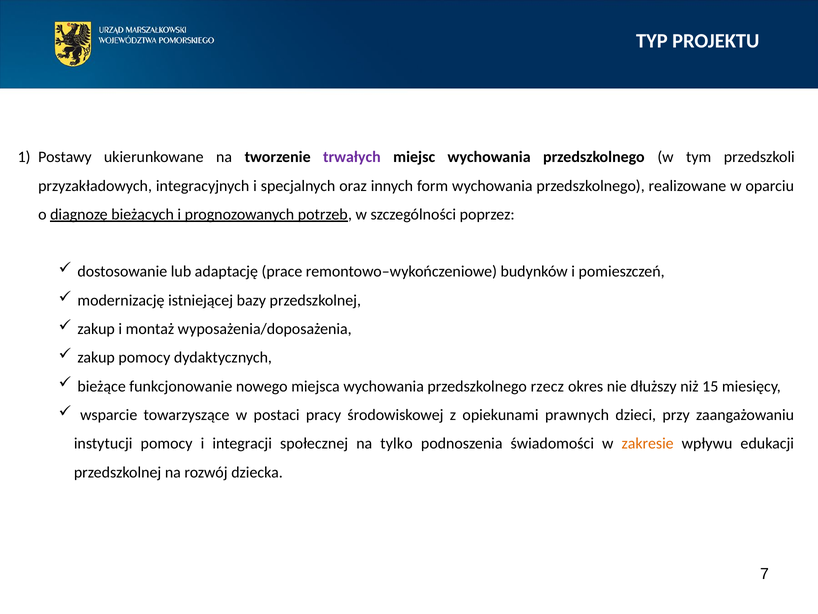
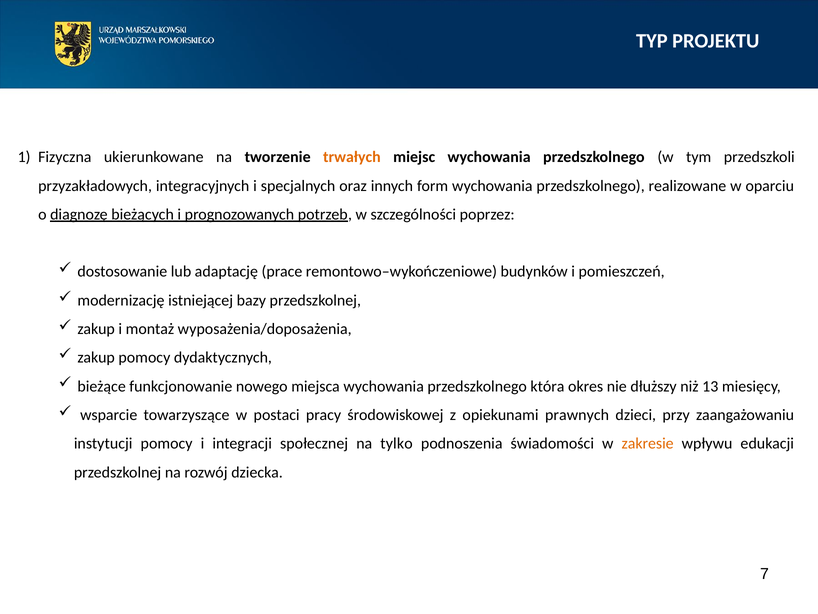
Postawy: Postawy -> Fizyczna
trwałych colour: purple -> orange
rzecz: rzecz -> która
15: 15 -> 13
